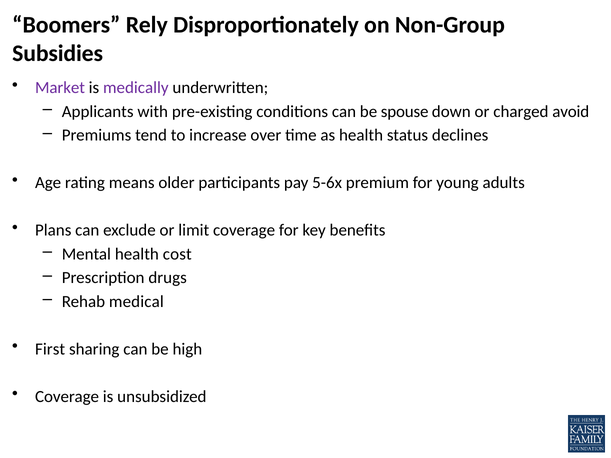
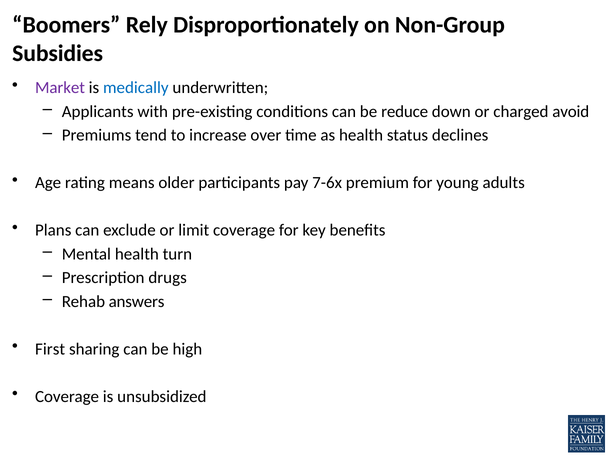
medically colour: purple -> blue
spouse: spouse -> reduce
5-6x: 5-6x -> 7-6x
cost: cost -> turn
medical: medical -> answers
